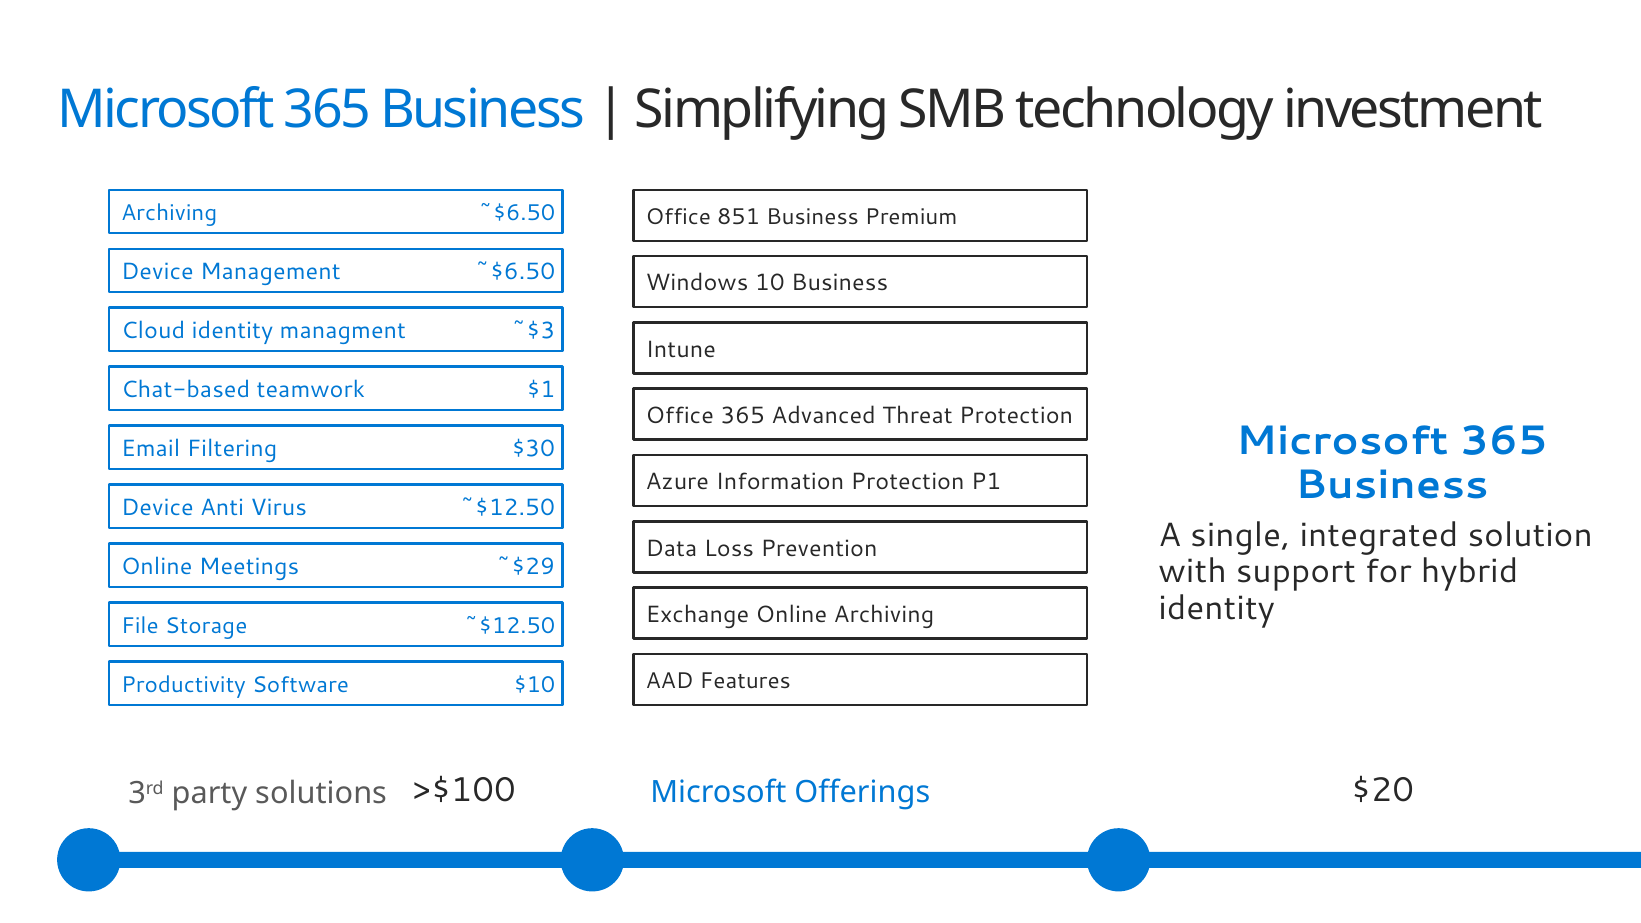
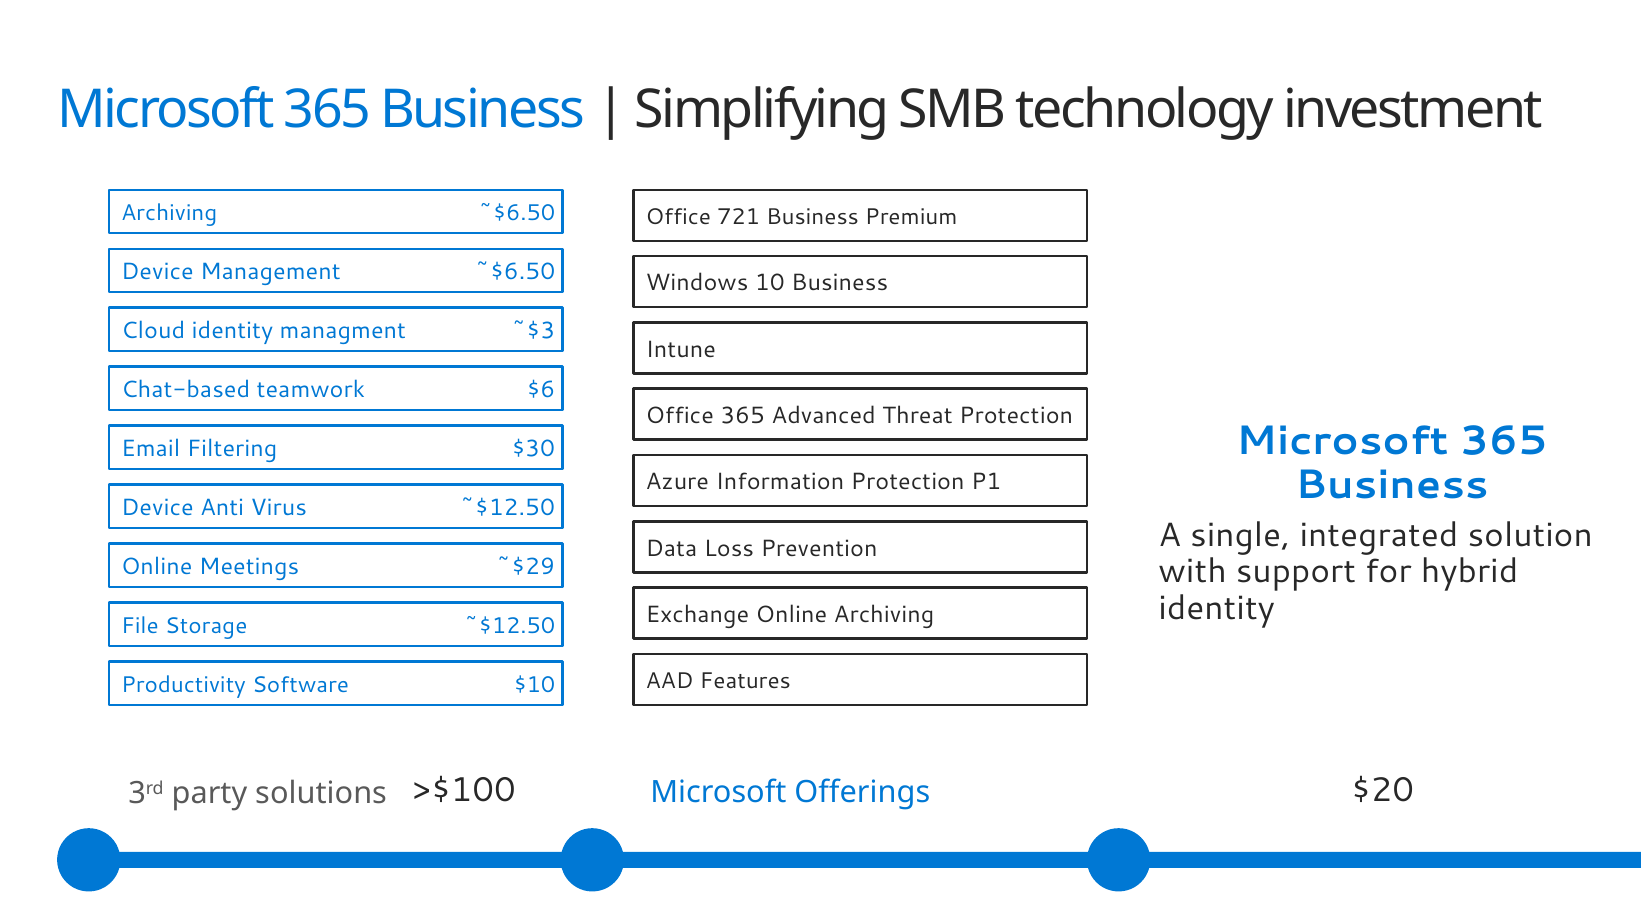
851: 851 -> 721
$1: $1 -> $6
